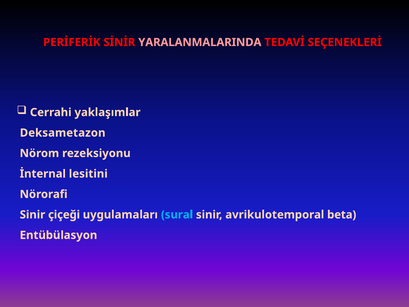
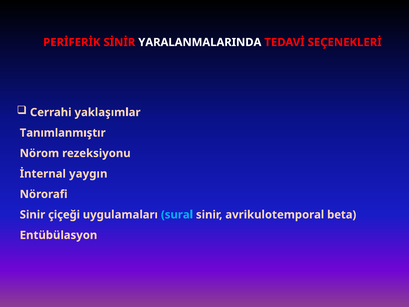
YARALANMALARINDA colour: pink -> white
Deksametazon: Deksametazon -> Tanımlanmıştır
lesitini: lesitini -> yaygın
